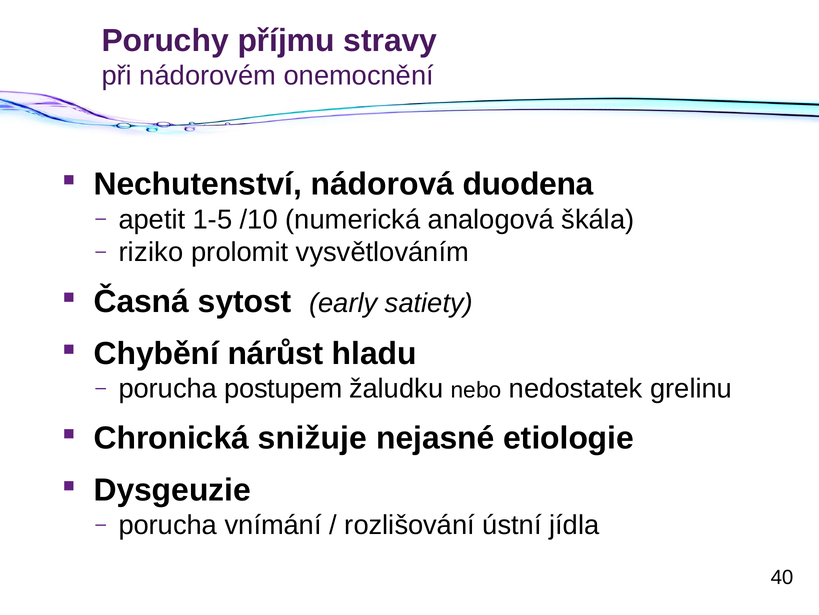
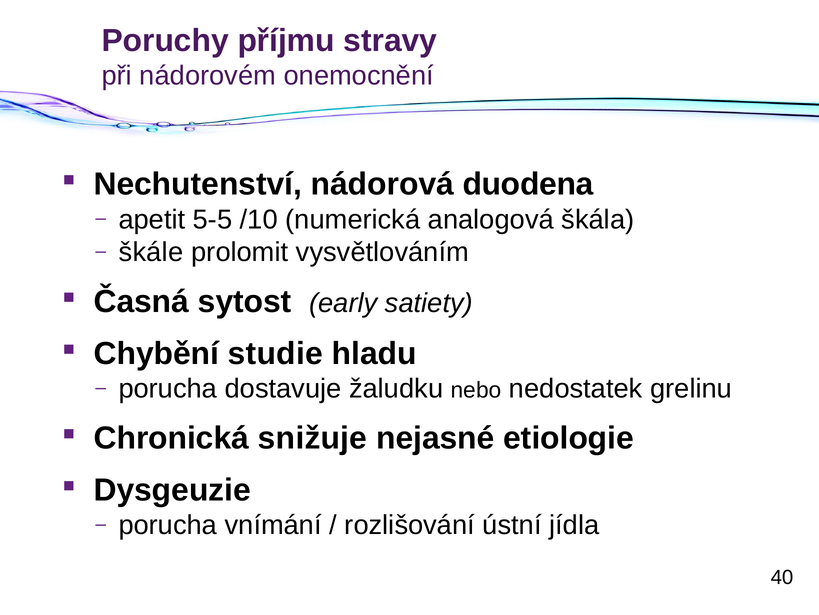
1-5: 1-5 -> 5-5
riziko: riziko -> škále
nárůst: nárůst -> studie
postupem: postupem -> dostavuje
